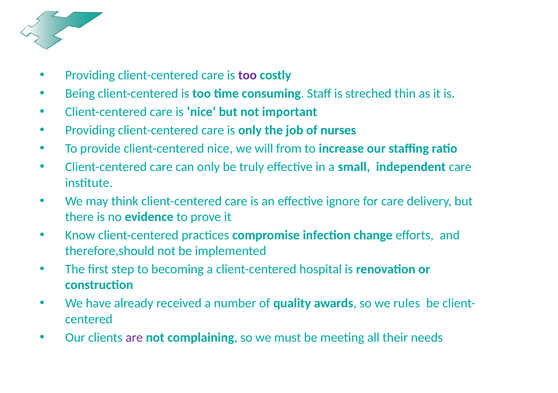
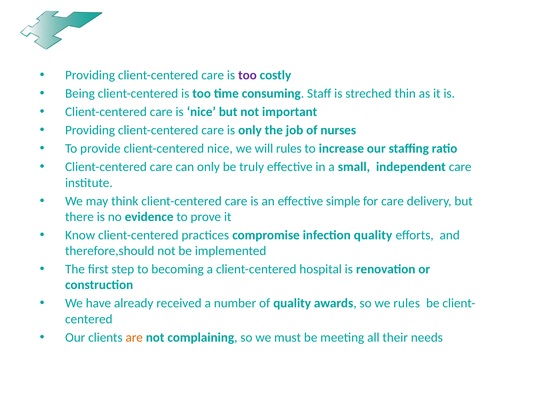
will from: from -> rules
ignore: ignore -> simple
infection change: change -> quality
are colour: purple -> orange
